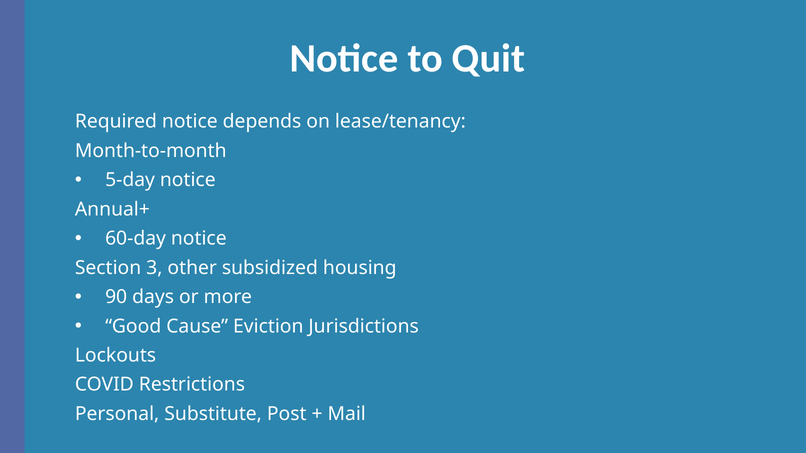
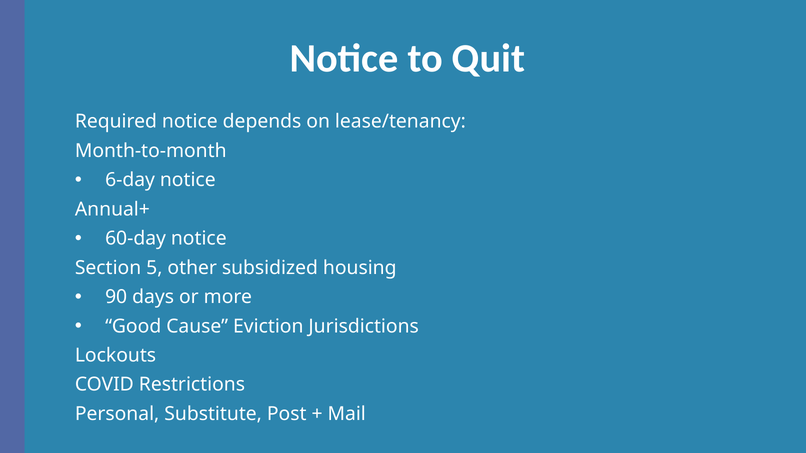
5-day: 5-day -> 6-day
3: 3 -> 5
